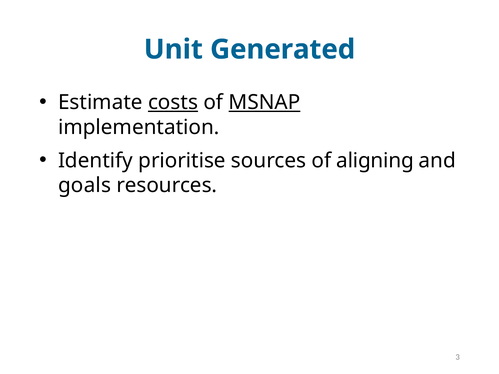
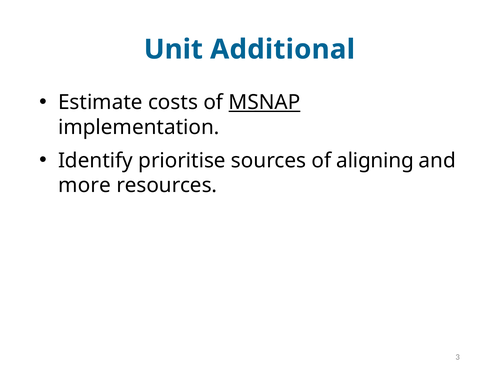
Generated: Generated -> Additional
costs underline: present -> none
goals: goals -> more
